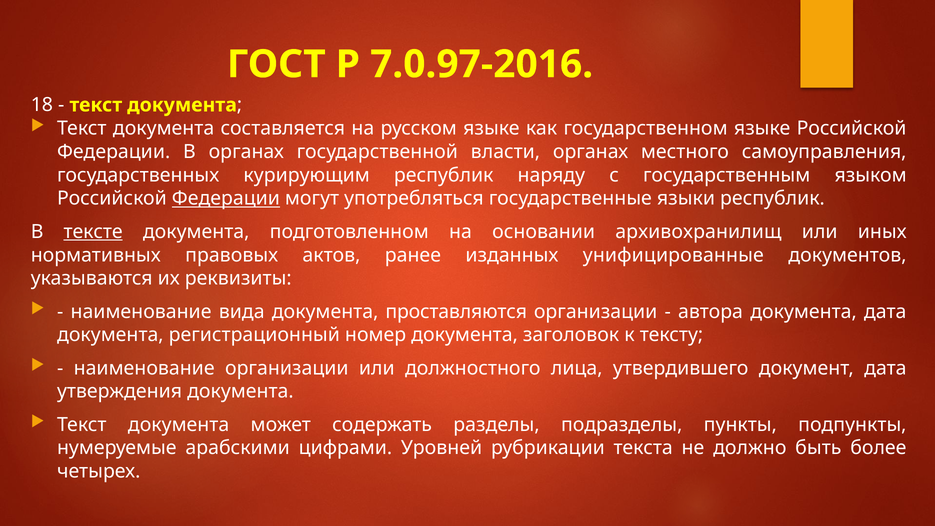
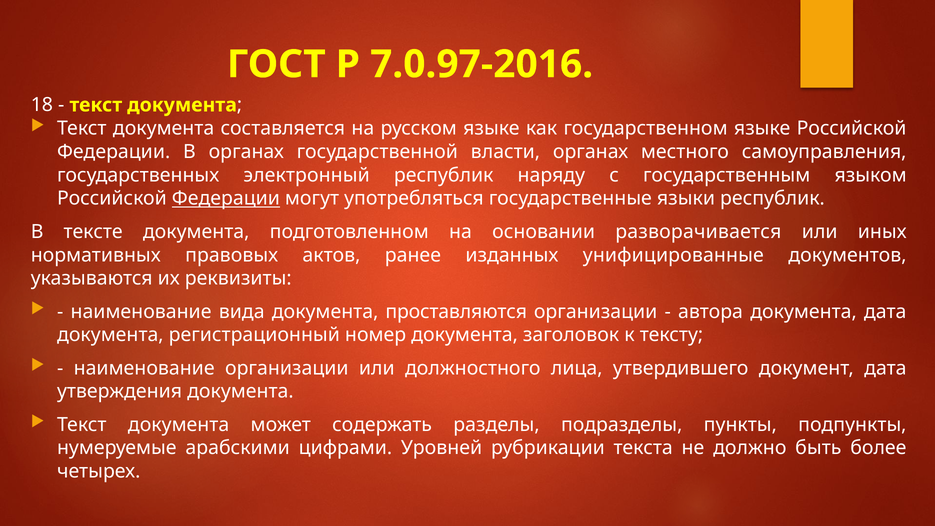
курирующим: курирующим -> электронный
тексте underline: present -> none
архивохранилищ: архивохранилищ -> разворачивается
